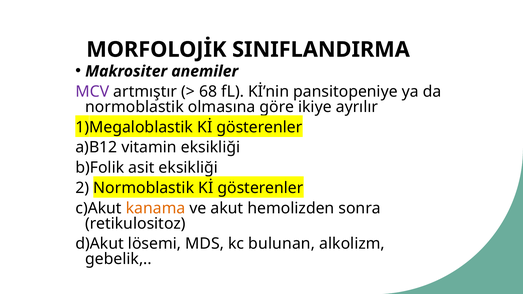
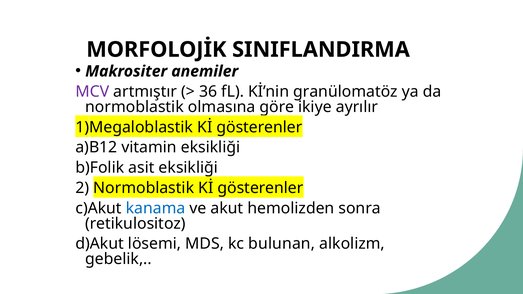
68: 68 -> 36
pansitopeniye: pansitopeniye -> granülomatöz
kanama colour: orange -> blue
